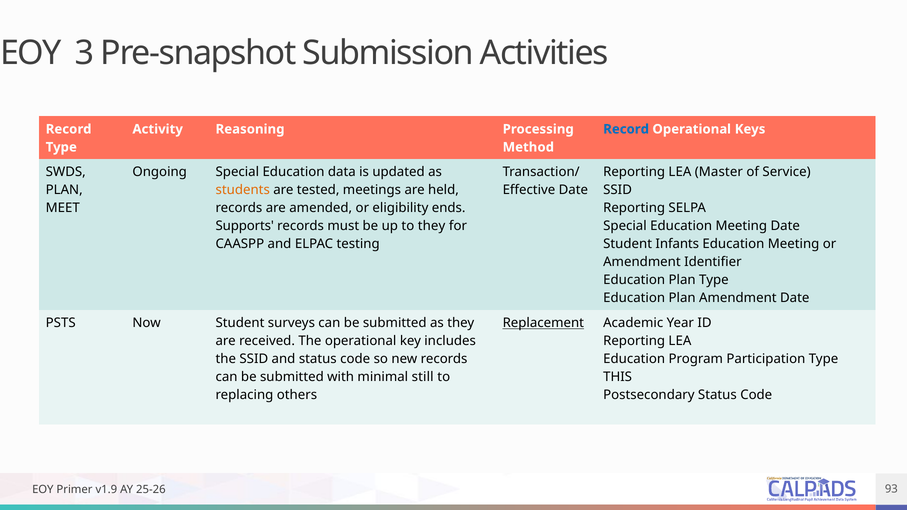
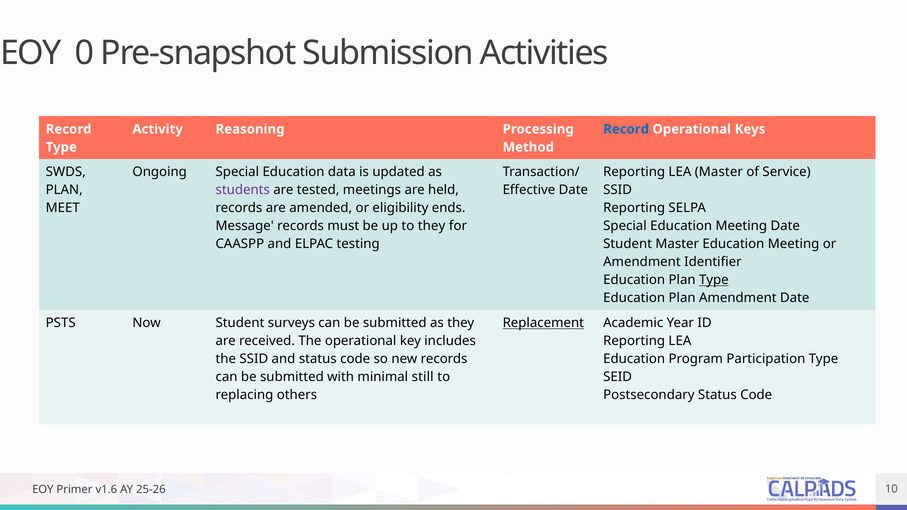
3: 3 -> 0
students colour: orange -> purple
Supports: Supports -> Message
Student Infants: Infants -> Master
Type at (714, 280) underline: none -> present
THIS: THIS -> SEID
v1.9: v1.9 -> v1.6
93: 93 -> 10
